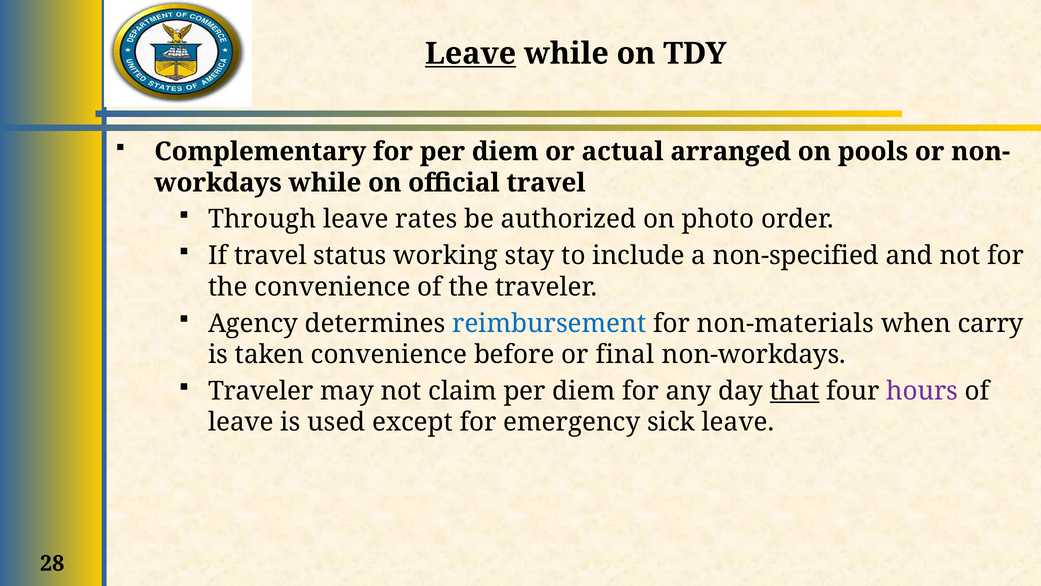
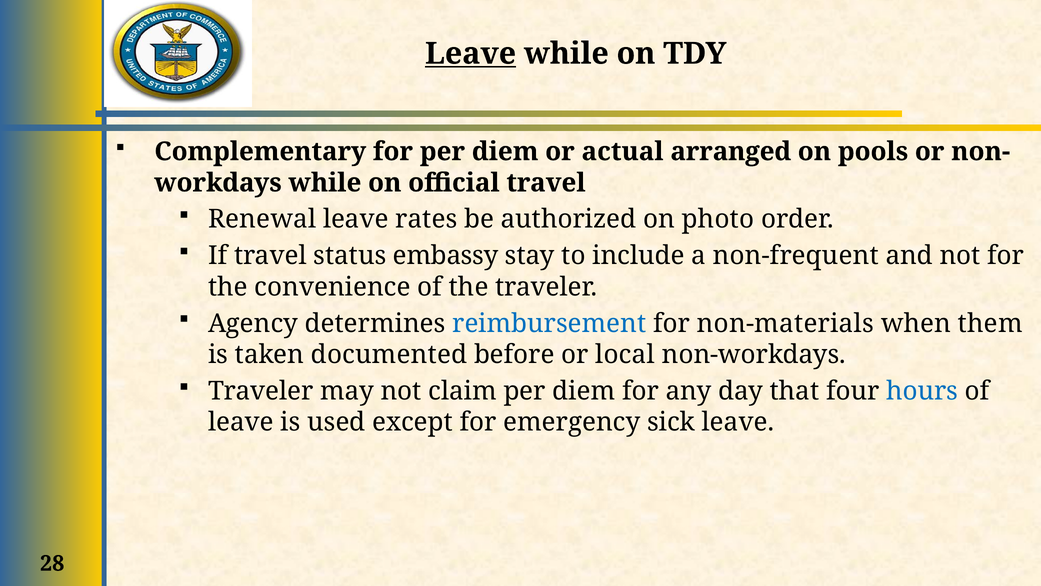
Through: Through -> Renewal
working: working -> embassy
non-specified: non-specified -> non-frequent
carry: carry -> them
taken convenience: convenience -> documented
final: final -> local
that underline: present -> none
hours colour: purple -> blue
